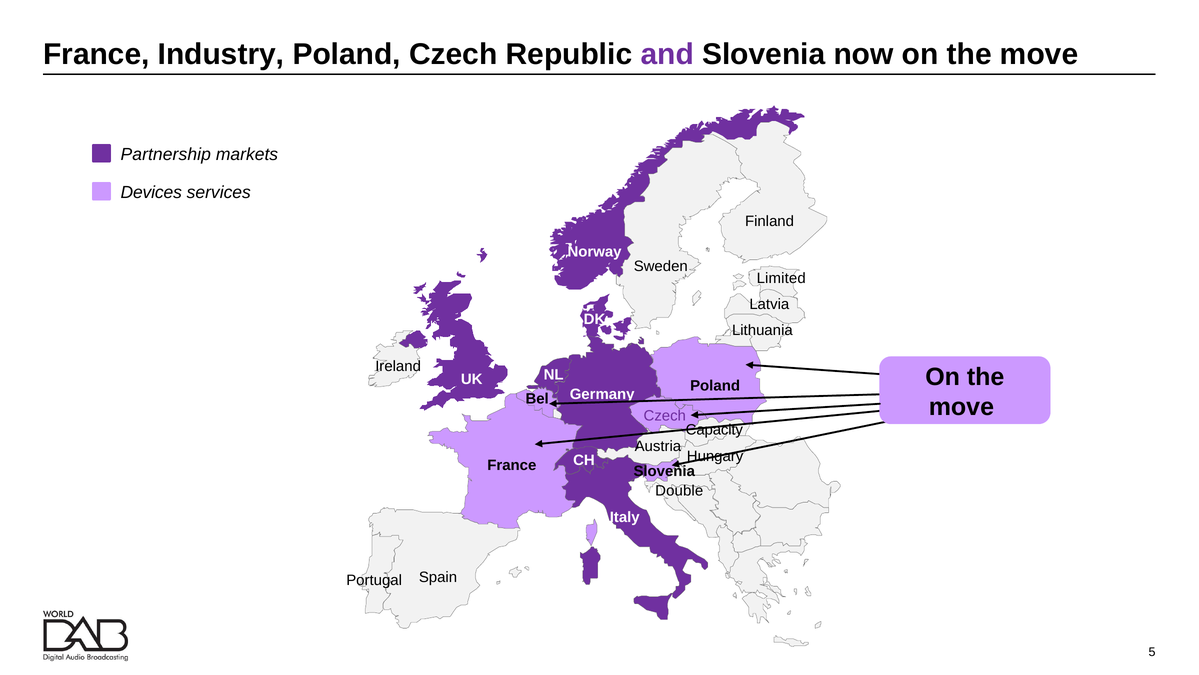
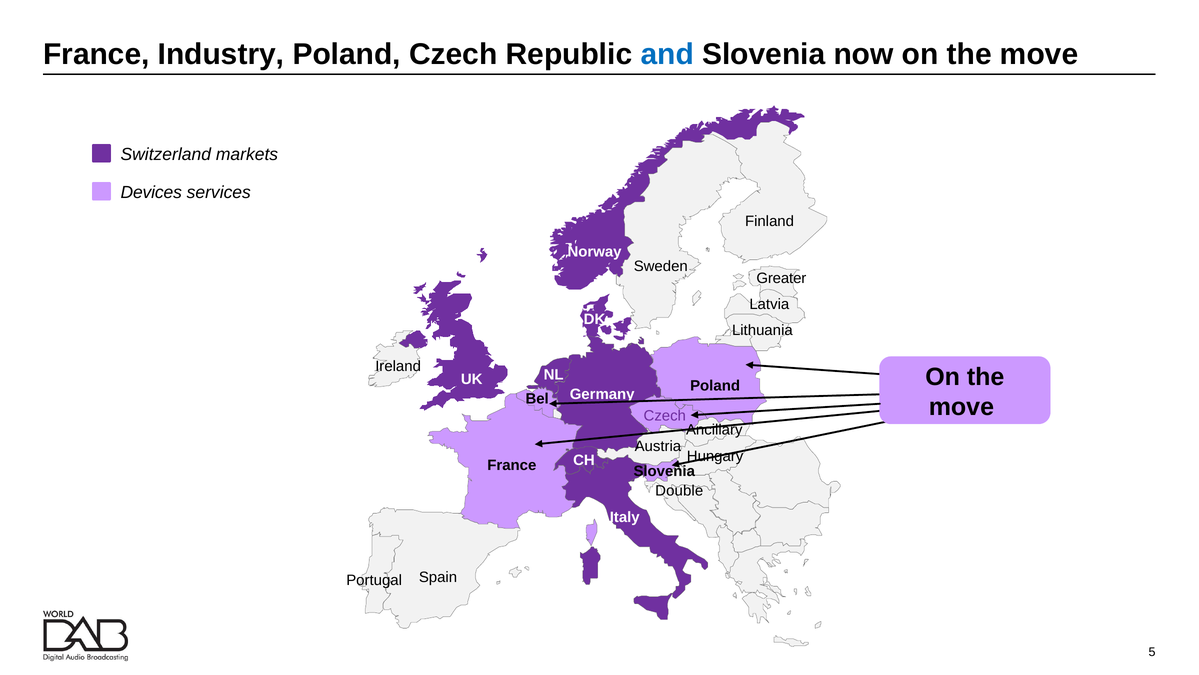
and colour: purple -> blue
Partnership: Partnership -> Switzerland
Limited: Limited -> Greater
Capacity: Capacity -> Ancillary
